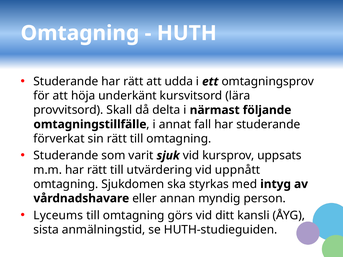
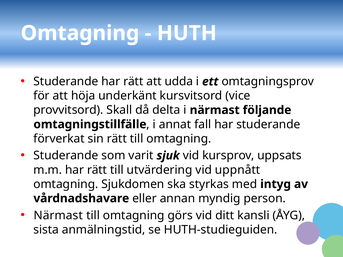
lära: lära -> vice
Lyceums at (58, 216): Lyceums -> Närmast
